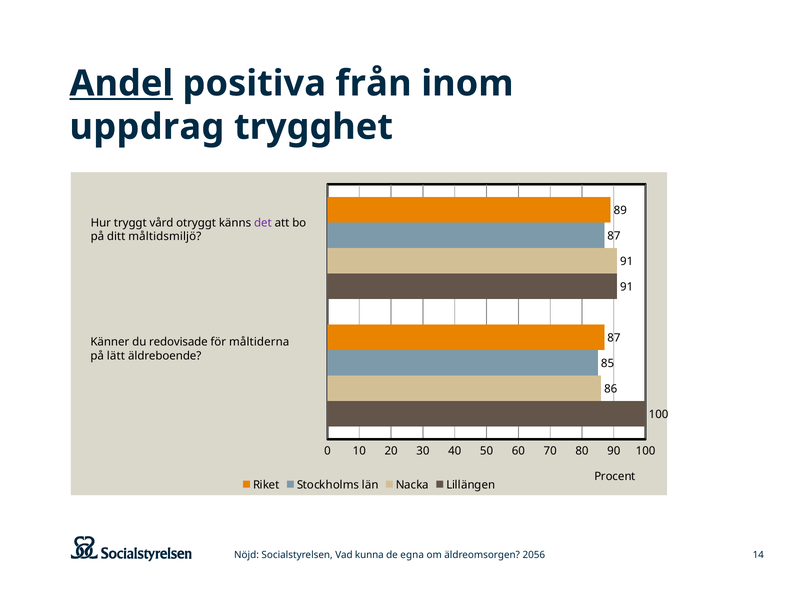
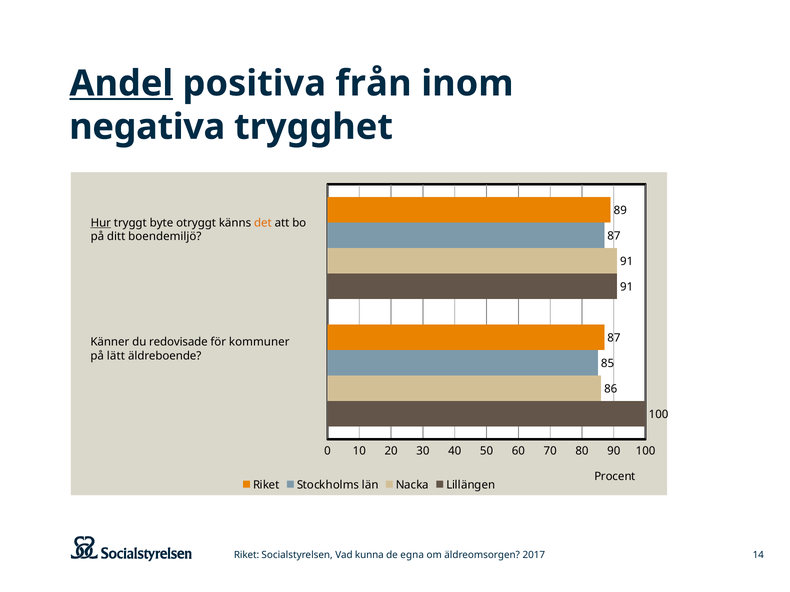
uppdrag: uppdrag -> negativa
Hur underline: none -> present
vård: vård -> byte
det colour: purple -> orange
måltidsmiljö: måltidsmiljö -> boendemiljö
måltiderna: måltiderna -> kommuner
Nöjd at (246, 555): Nöjd -> Riket
2056: 2056 -> 2017
